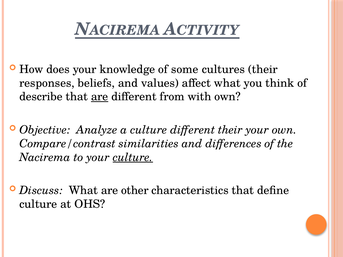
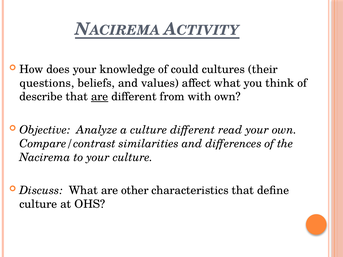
some: some -> could
responses: responses -> questions
different their: their -> read
culture at (133, 157) underline: present -> none
